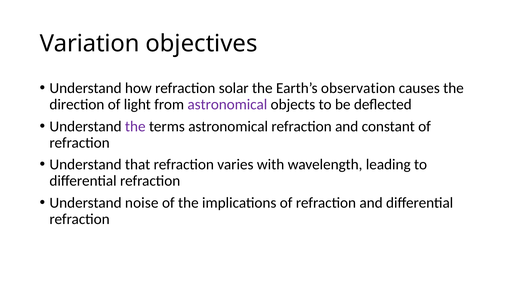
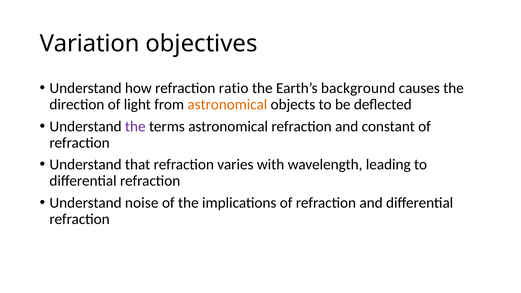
solar: solar -> ratio
observation: observation -> background
astronomical at (227, 105) colour: purple -> orange
